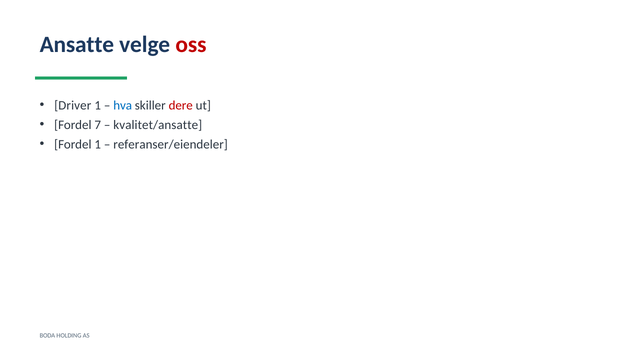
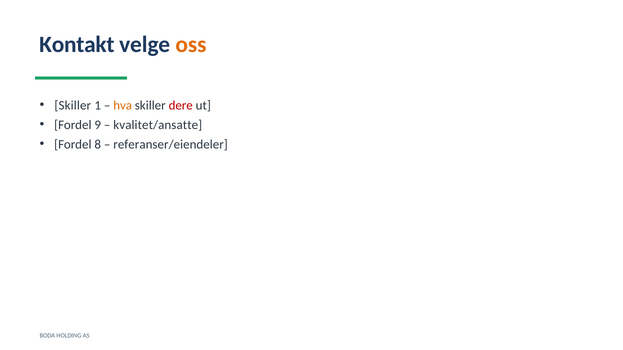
Ansatte: Ansatte -> Kontakt
oss colour: red -> orange
Driver at (73, 106): Driver -> Skiller
hva colour: blue -> orange
7: 7 -> 9
Fordel 1: 1 -> 8
